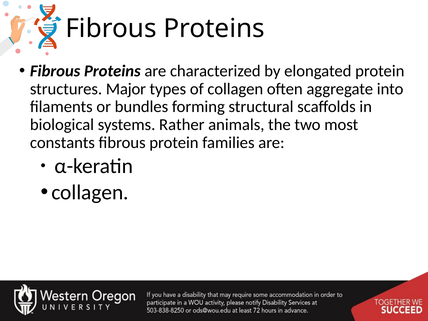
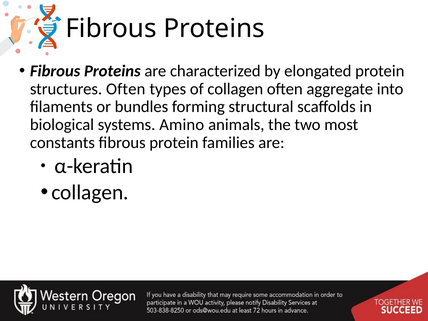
structures Major: Major -> Often
Rather: Rather -> Amino
